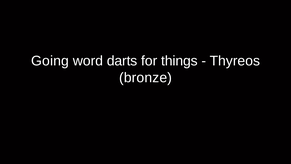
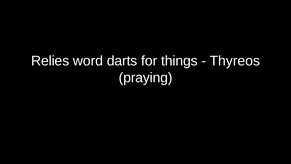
Going: Going -> Relies
bronze: bronze -> praying
